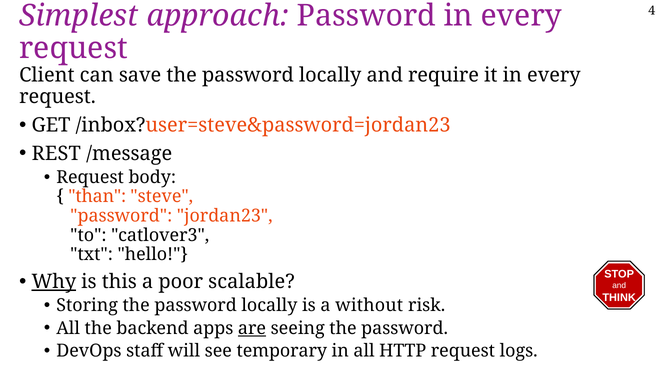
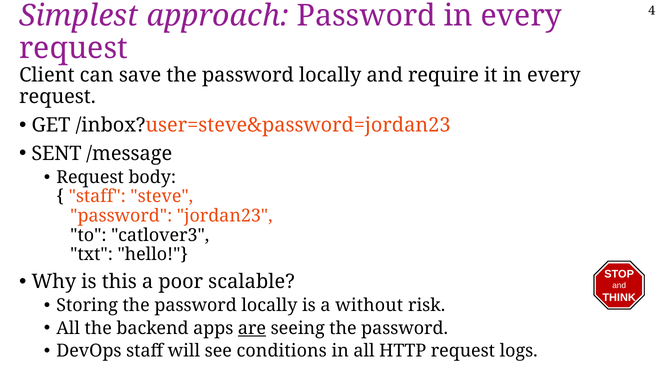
REST: REST -> SENT
than at (97, 197): than -> staff
Why underline: present -> none
temporary: temporary -> conditions
